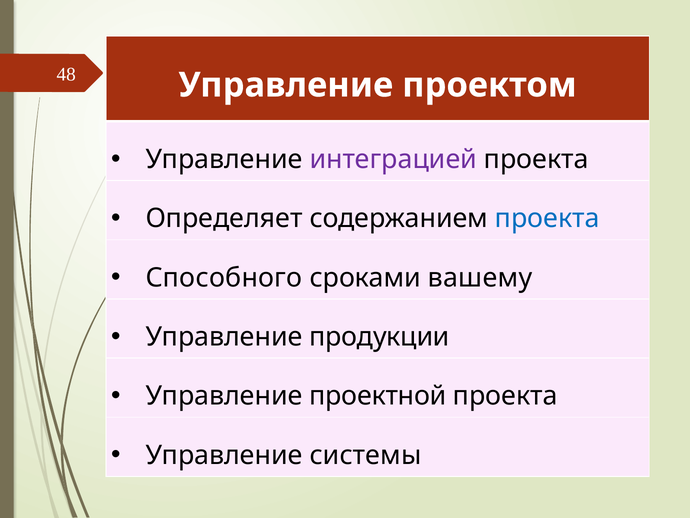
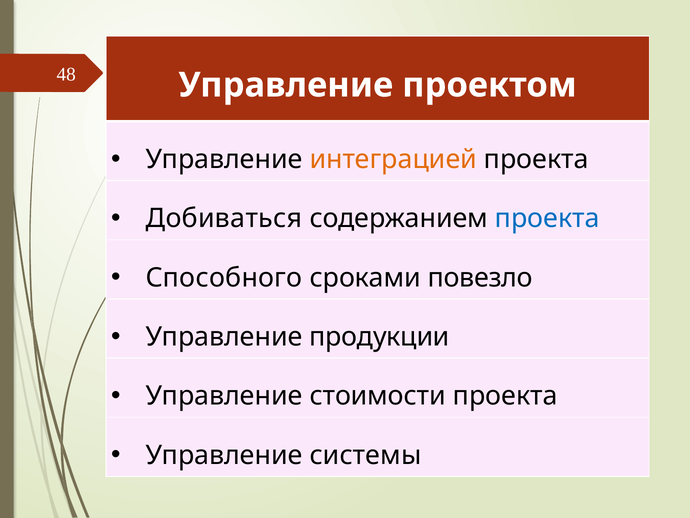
интеграцией colour: purple -> orange
Определяет: Определяет -> Добиваться
вашему: вашему -> повезло
проектной: проектной -> стоимости
